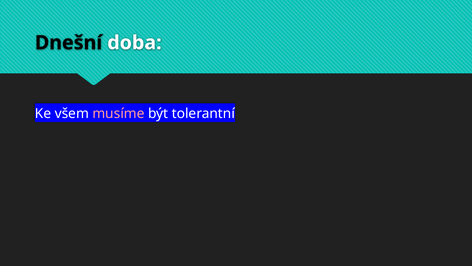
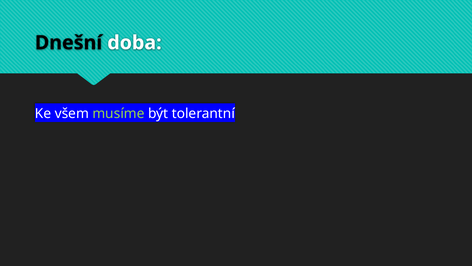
musíme colour: pink -> light green
